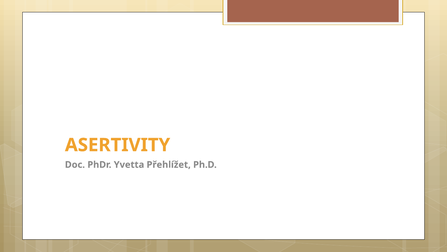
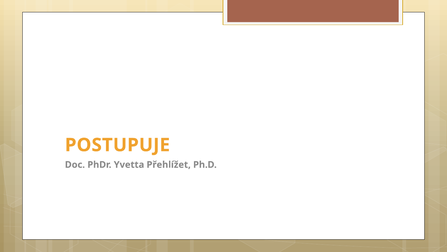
ASERTIVITY: ASERTIVITY -> POSTUPUJE
